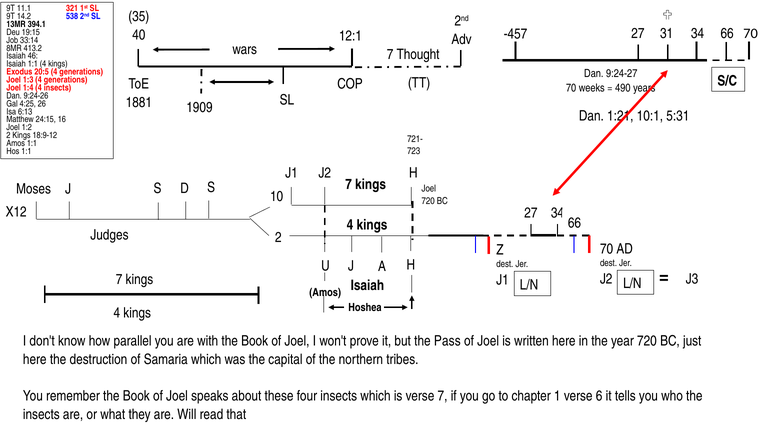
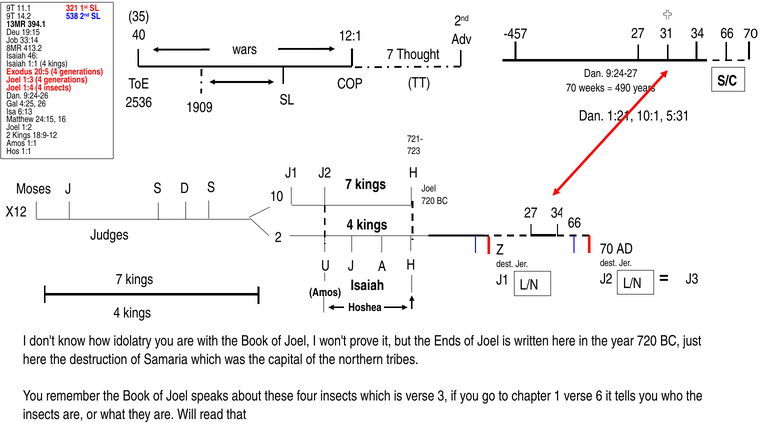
1881: 1881 -> 2536
parallel: parallel -> idolatry
Pass: Pass -> Ends
verse 7: 7 -> 3
